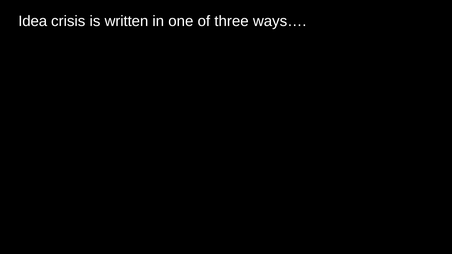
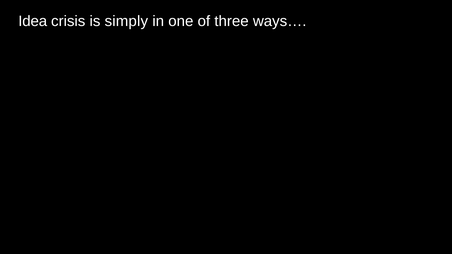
written: written -> simply
